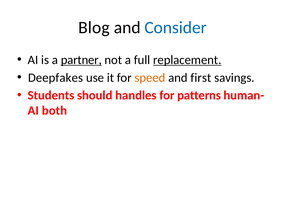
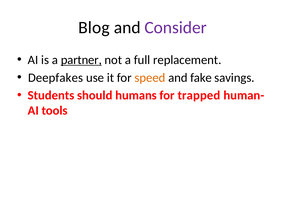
Consider colour: blue -> purple
replacement underline: present -> none
first: first -> fake
handles: handles -> humans
patterns: patterns -> trapped
both: both -> tools
